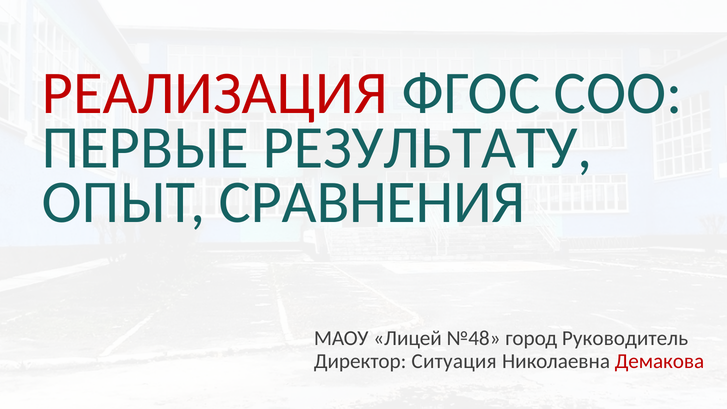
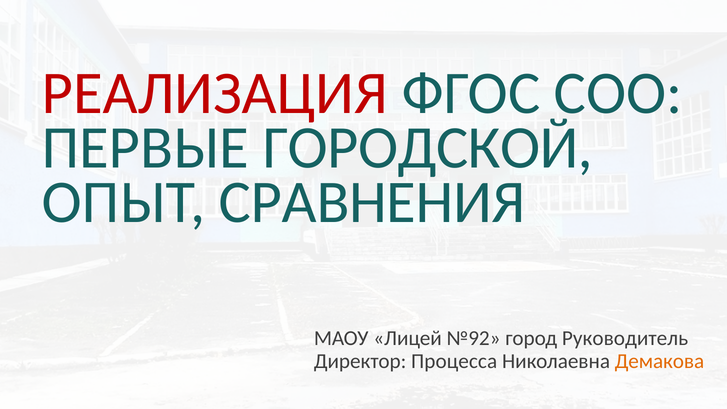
РЕЗУЛЬТАТУ: РЕЗУЛЬТАТУ -> ГОРОДСКОЙ
№48: №48 -> №92
Ситуация: Ситуация -> Процесса
Демакова colour: red -> orange
